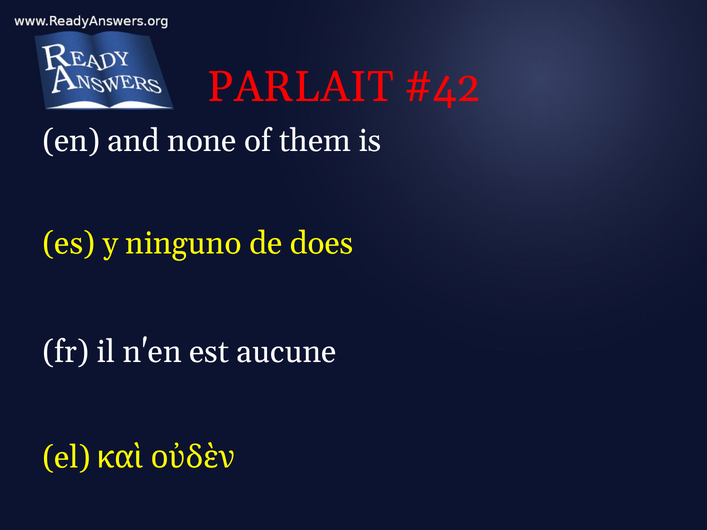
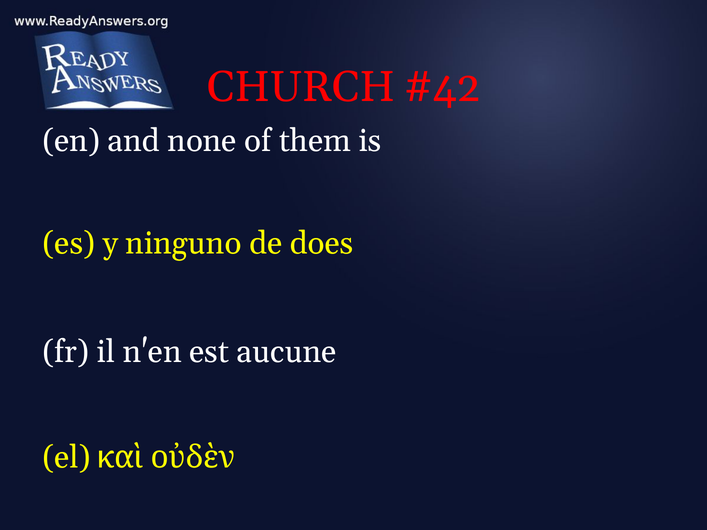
PARLAIT: PARLAIT -> CHURCH
